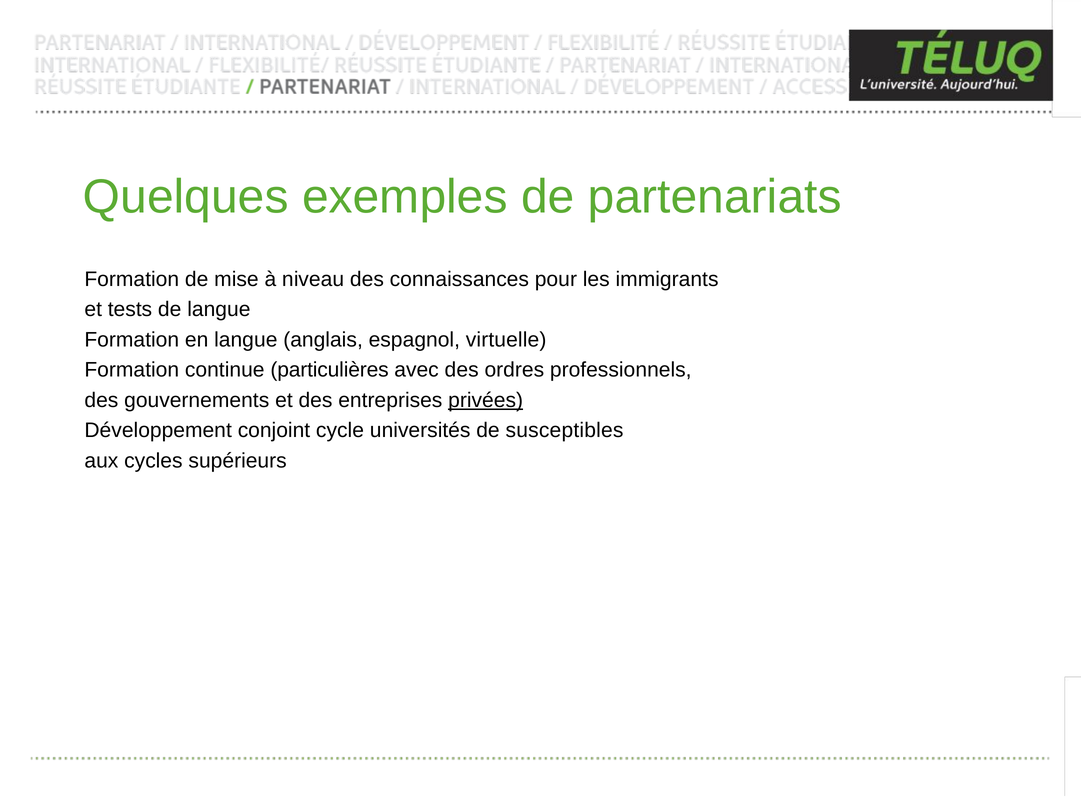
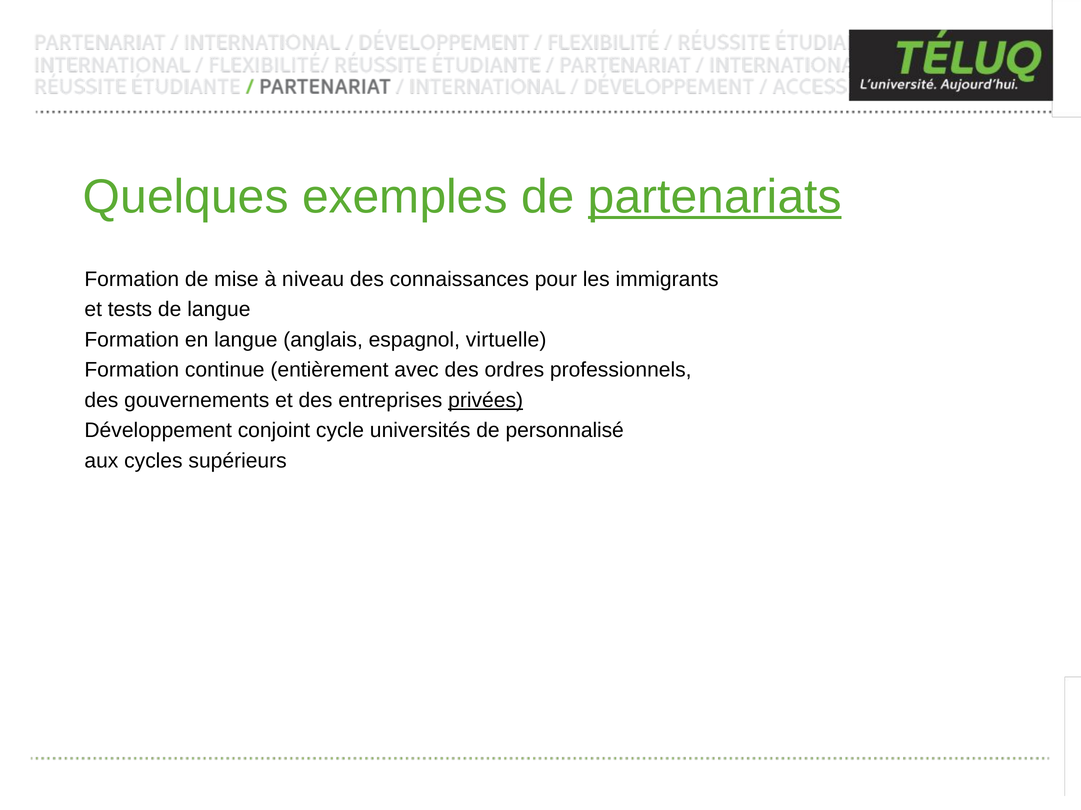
partenariats underline: none -> present
particulières: particulières -> entièrement
susceptibles: susceptibles -> personnalisé
